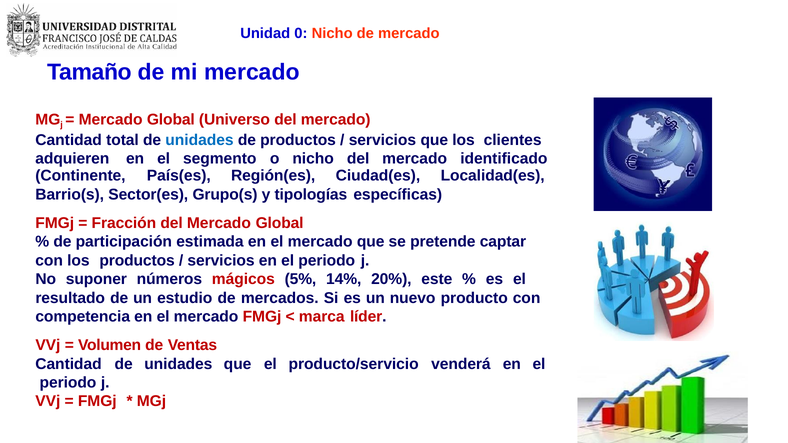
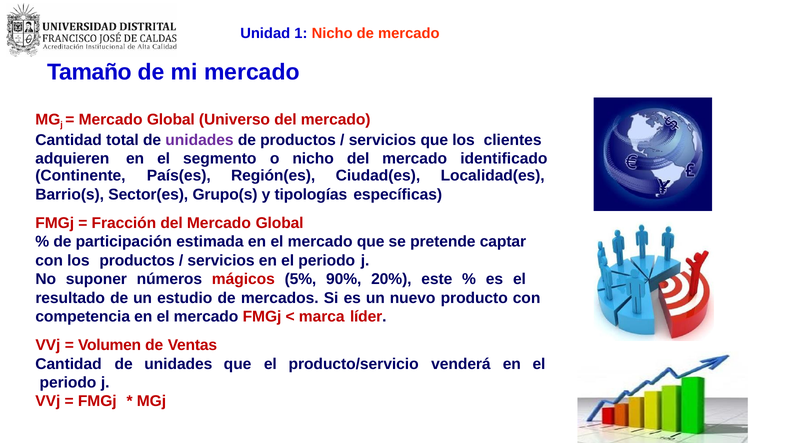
0: 0 -> 1
unidades at (199, 140) colour: blue -> purple
14%: 14% -> 90%
